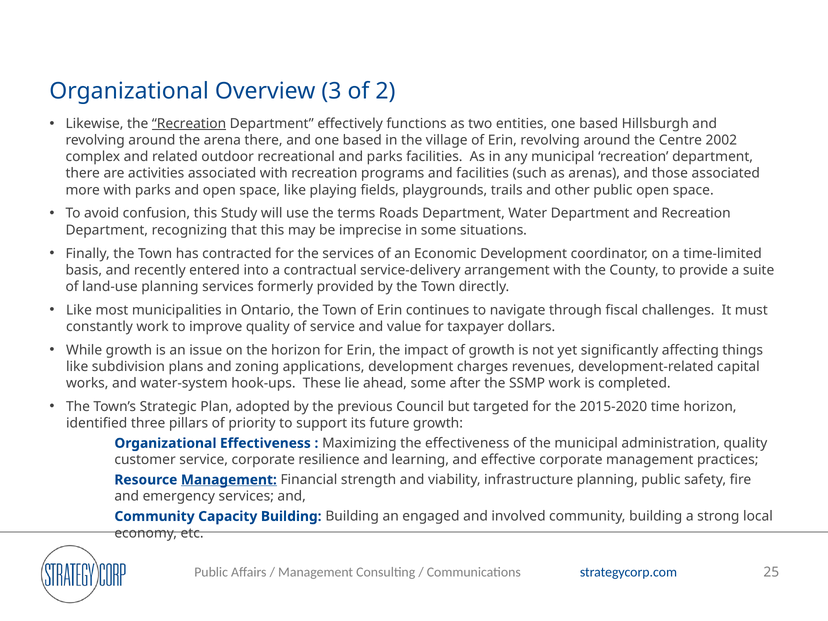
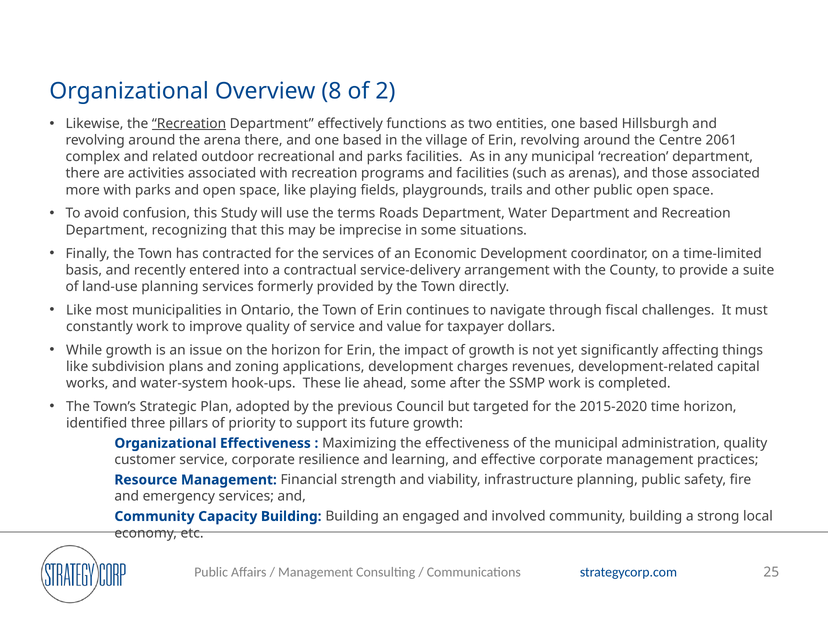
3: 3 -> 8
2002: 2002 -> 2061
Management at (229, 480) underline: present -> none
